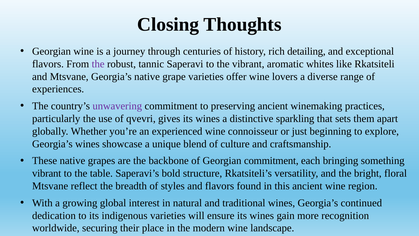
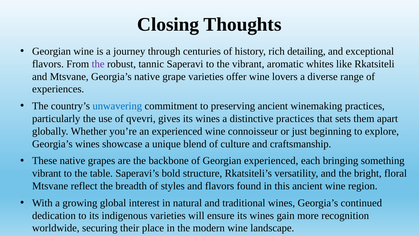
unwavering colour: purple -> blue
distinctive sparkling: sparkling -> practices
Georgian commitment: commitment -> experienced
